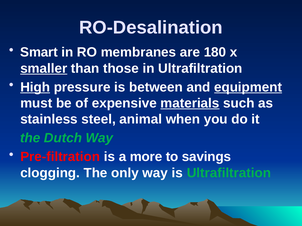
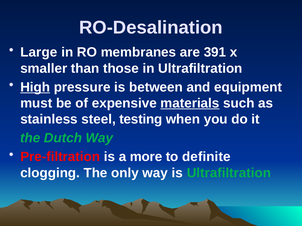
Smart: Smart -> Large
180: 180 -> 391
smaller underline: present -> none
equipment underline: present -> none
animal: animal -> testing
savings: savings -> definite
